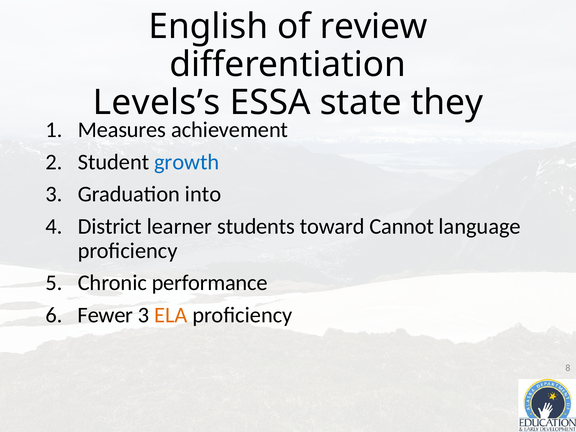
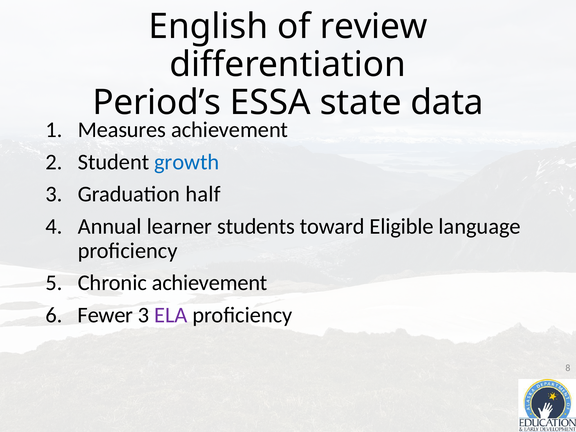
Levels’s: Levels’s -> Period’s
they: they -> data
into: into -> half
District: District -> Annual
Cannot: Cannot -> Eligible
Chronic performance: performance -> achievement
ELA colour: orange -> purple
